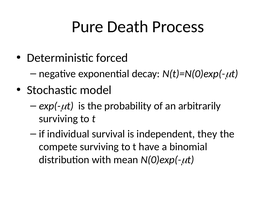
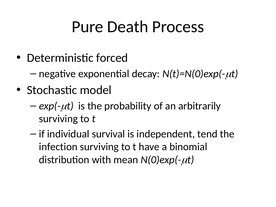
they: they -> tend
compete: compete -> infection
